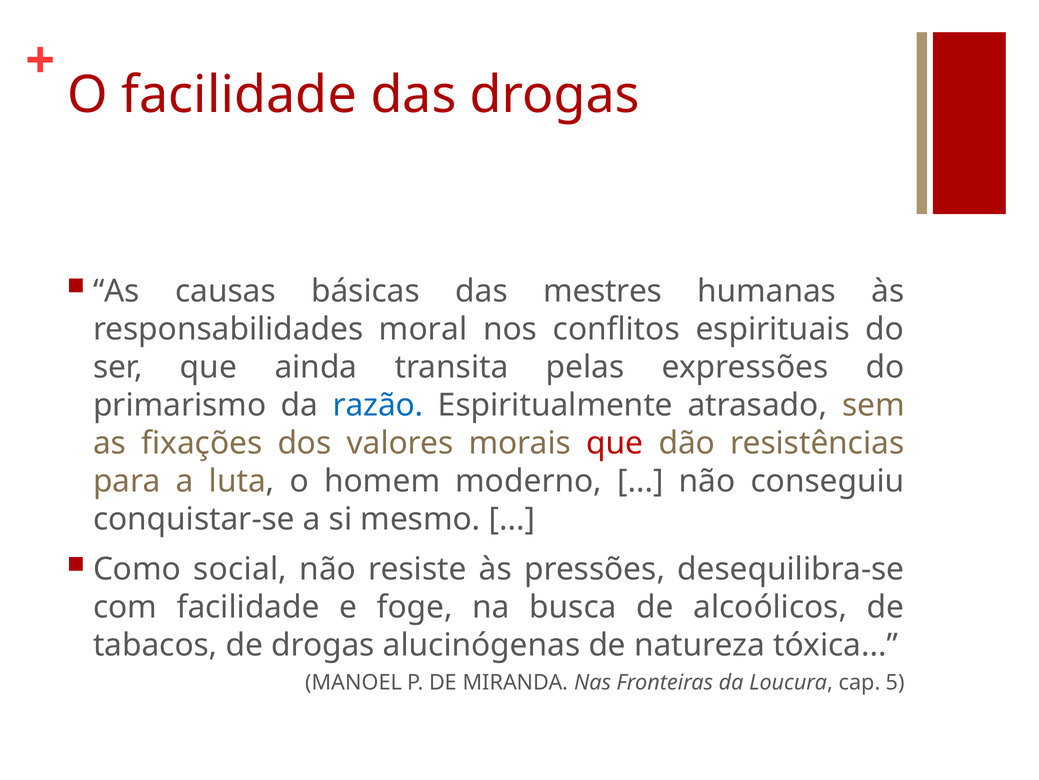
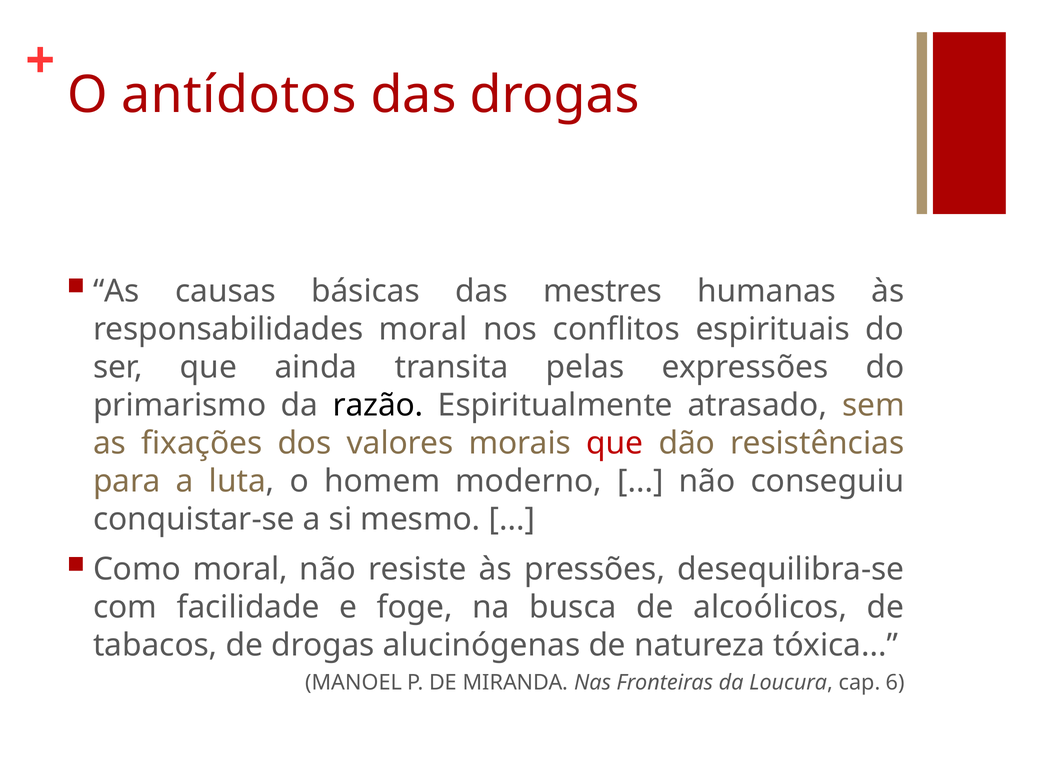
O facilidade: facilidade -> antídotos
razão colour: blue -> black
Como social: social -> moral
5: 5 -> 6
